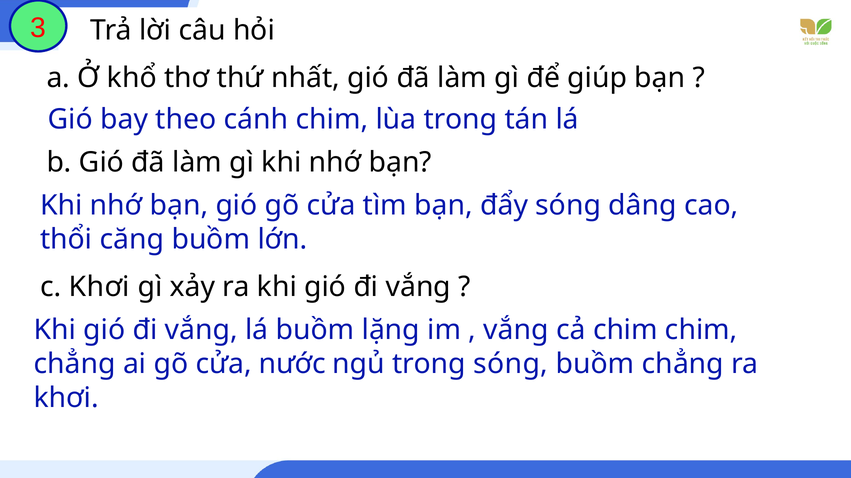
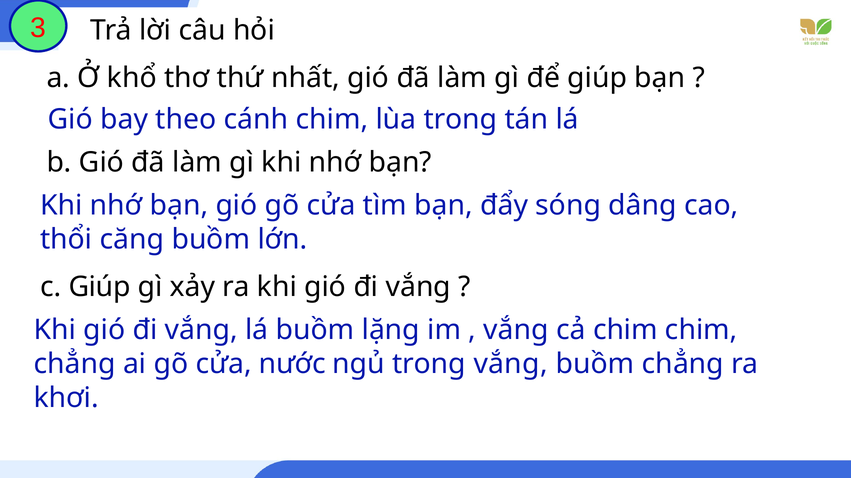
c Khơi: Khơi -> Giúp
trong sóng: sóng -> vắng
